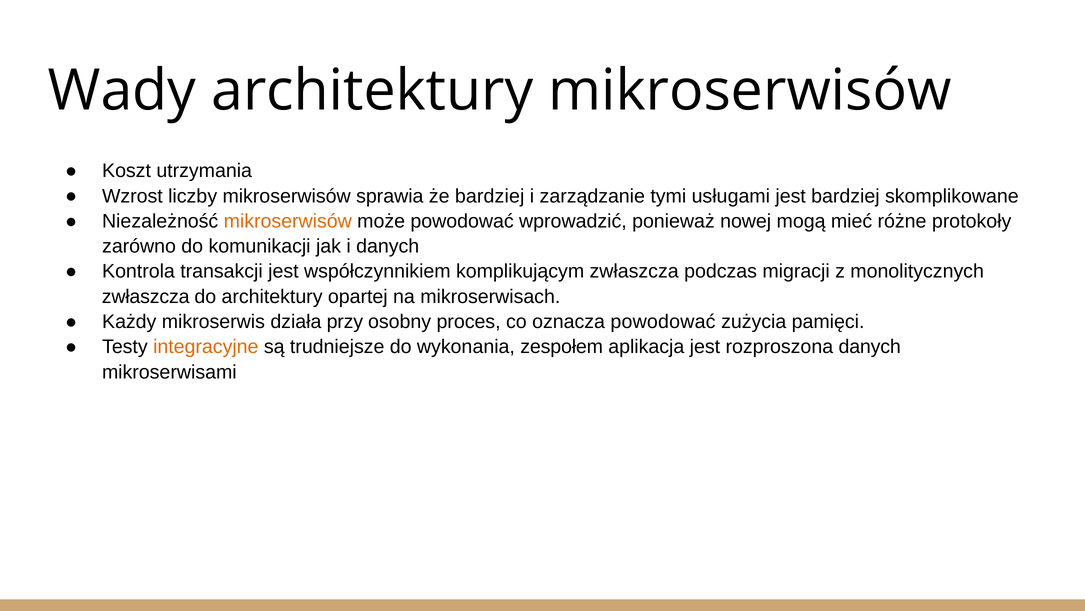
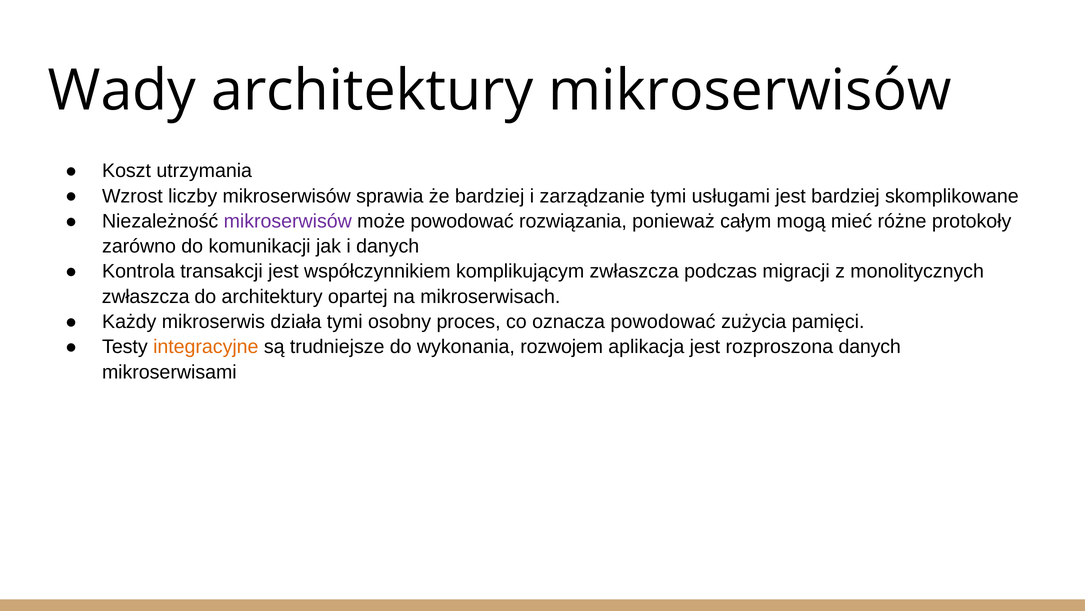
mikroserwisów at (288, 221) colour: orange -> purple
wprowadzić: wprowadzić -> rozwiązania
nowej: nowej -> całym
działa przy: przy -> tymi
zespołem: zespołem -> rozwojem
